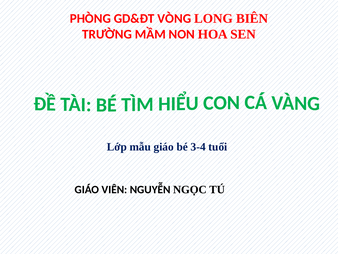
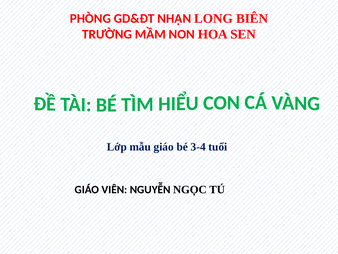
VÒNG: VÒNG -> NHẬN
